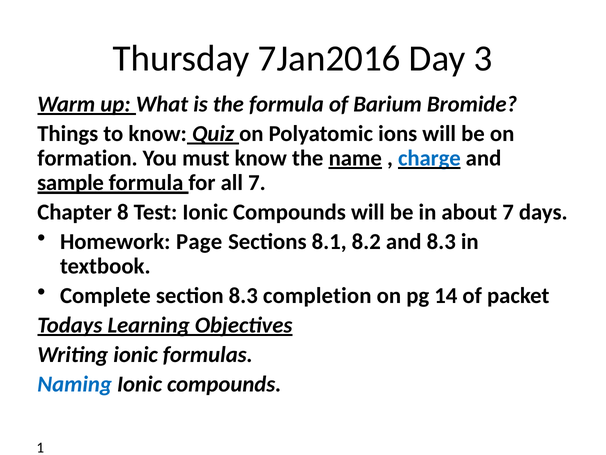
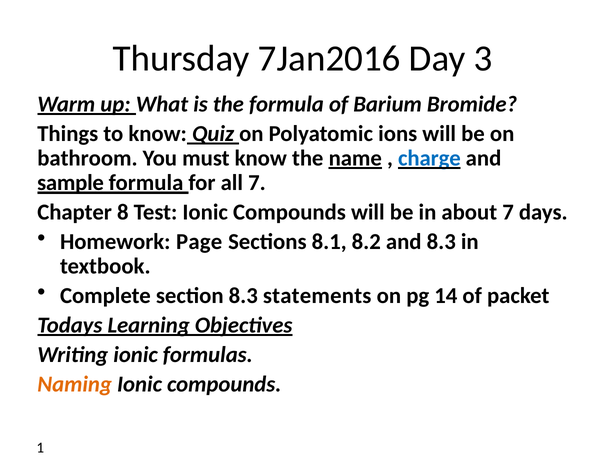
formation: formation -> bathroom
completion: completion -> statements
Naming colour: blue -> orange
